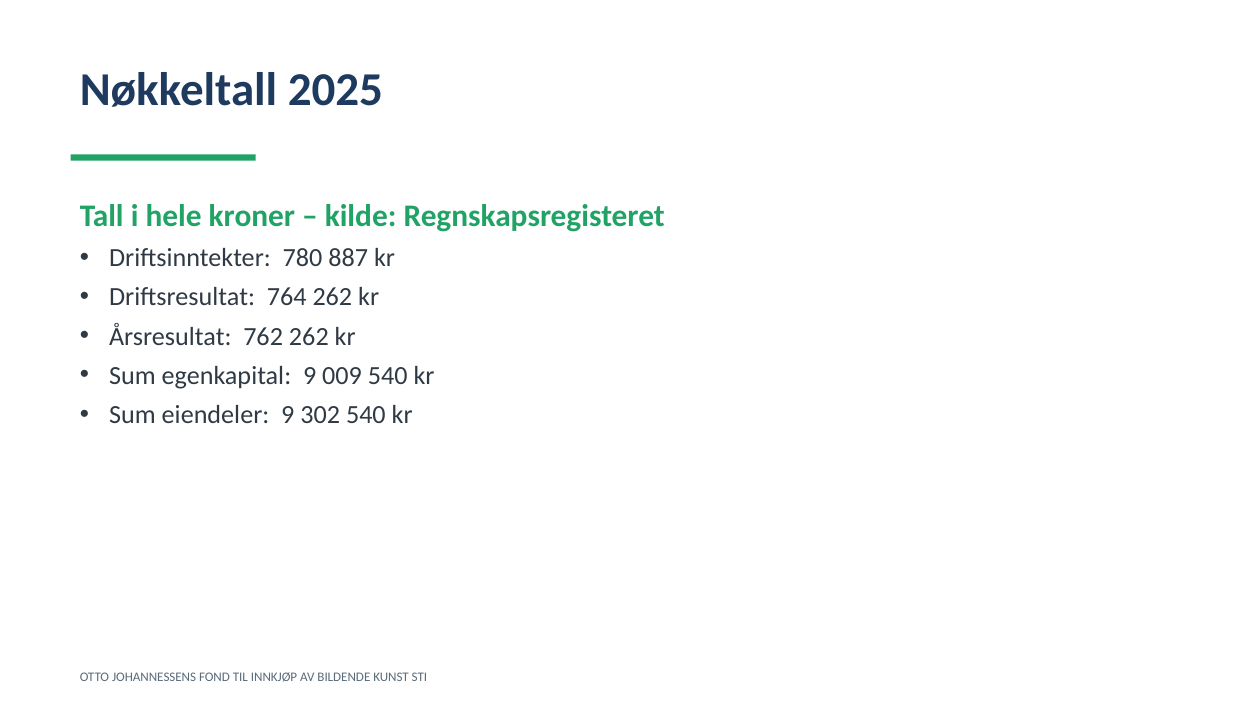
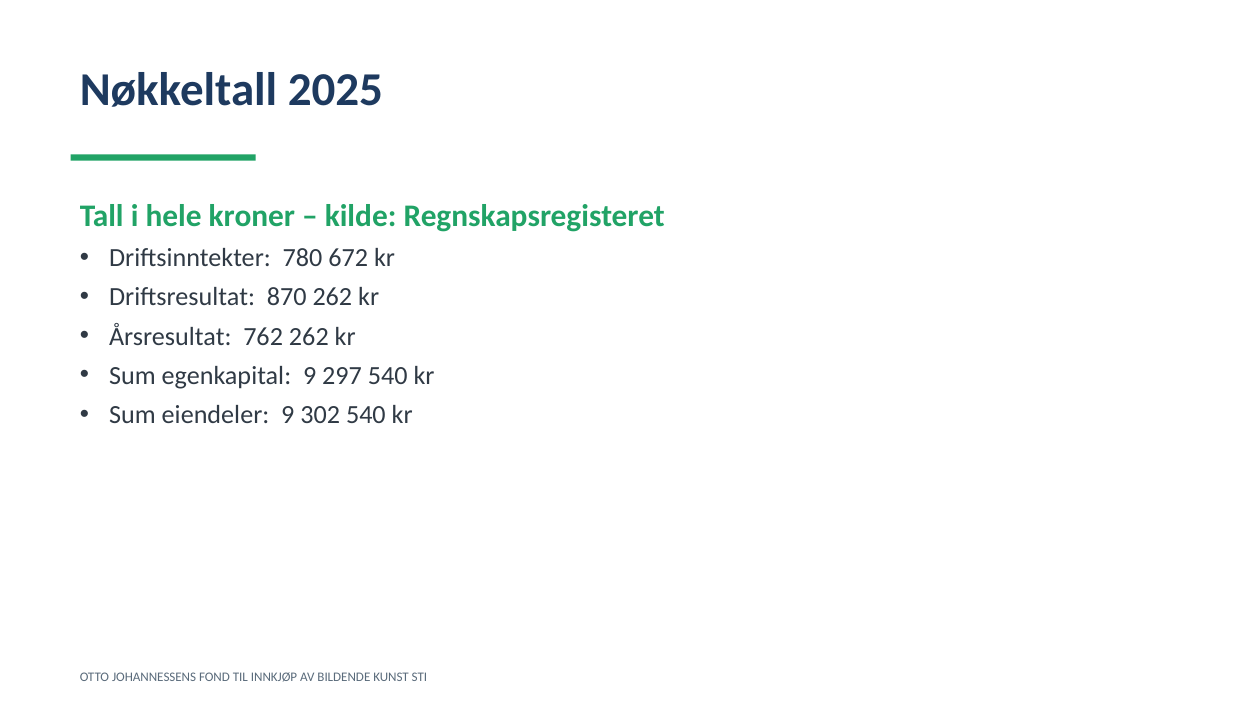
887: 887 -> 672
764: 764 -> 870
009: 009 -> 297
